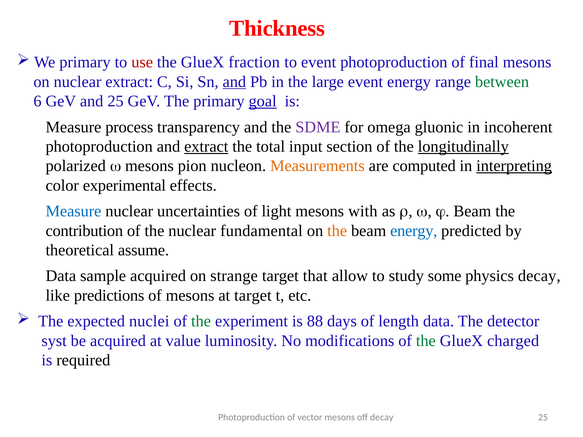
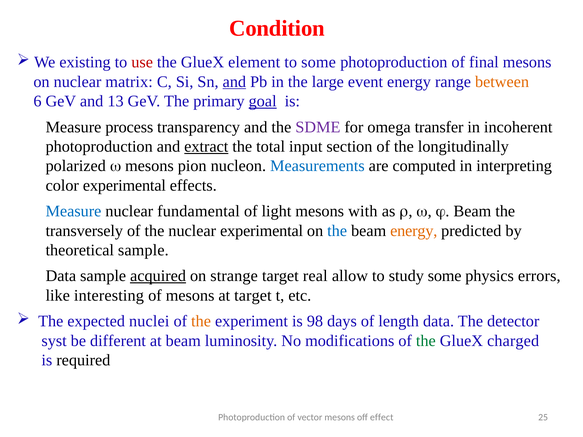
Thickness: Thickness -> Condition
We primary: primary -> existing
fraction: fraction -> element
to event: event -> some
nuclear extract: extract -> matrix
between colour: green -> orange
and 25: 25 -> 13
gluonic: gluonic -> transfer
longitudinally underline: present -> none
Measurements colour: orange -> blue
interpreting underline: present -> none
uncertainties: uncertainties -> fundamental
contribution: contribution -> transversely
nuclear fundamental: fundamental -> experimental
the at (337, 231) colour: orange -> blue
energy at (414, 231) colour: blue -> orange
theoretical assume: assume -> sample
acquired at (158, 276) underline: none -> present
that: that -> real
physics decay: decay -> errors
predictions: predictions -> interesting
the at (201, 321) colour: green -> orange
88: 88 -> 98
be acquired: acquired -> different
at value: value -> beam
off decay: decay -> effect
